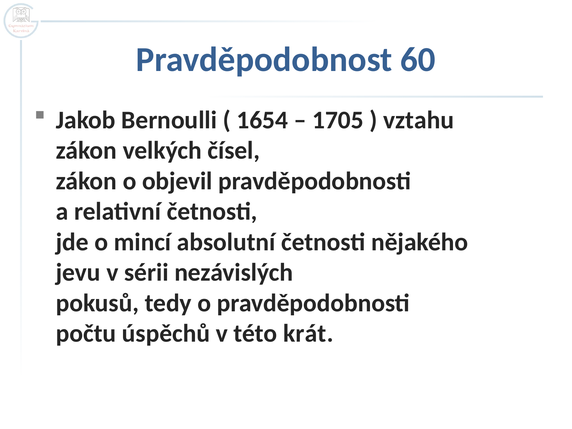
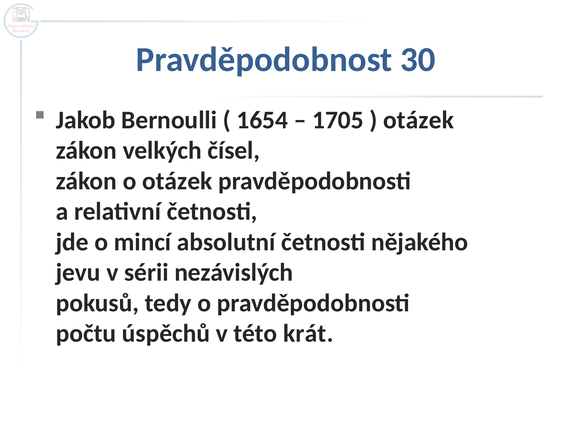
60: 60 -> 30
vztahu at (419, 120): vztahu -> otázek
o objevil: objevil -> otázek
